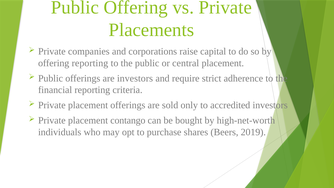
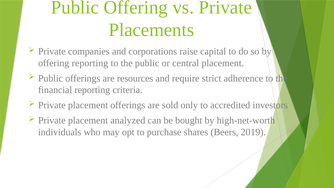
are investors: investors -> resources
contango: contango -> analyzed
